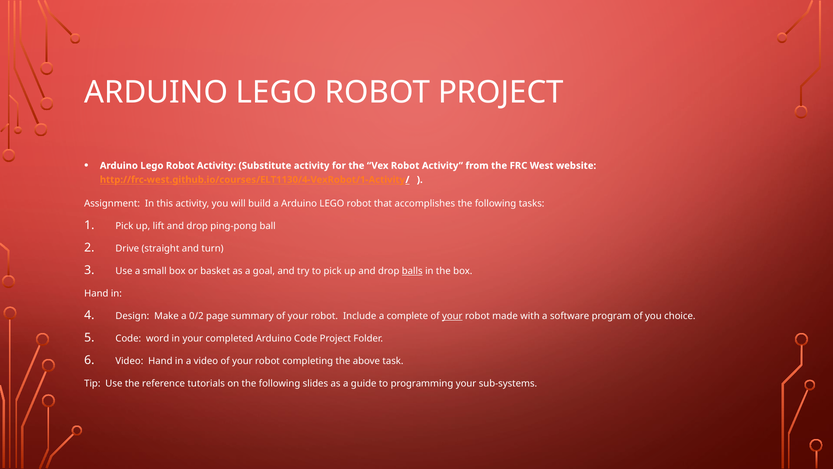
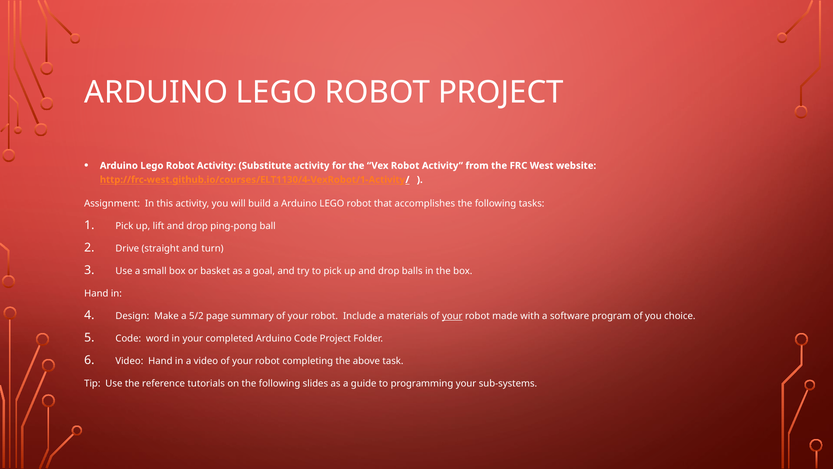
balls underline: present -> none
0/2: 0/2 -> 5/2
complete: complete -> materials
